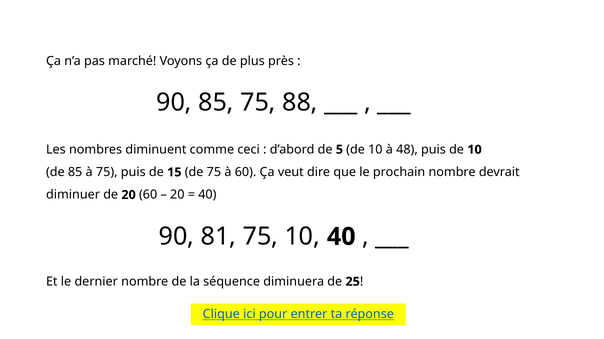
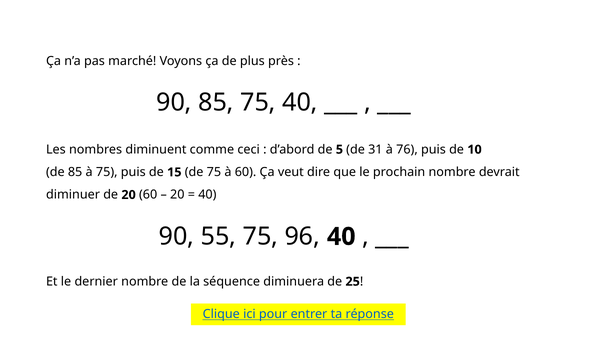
75 88: 88 -> 40
5 de 10: 10 -> 31
48: 48 -> 76
81: 81 -> 55
75 10: 10 -> 96
